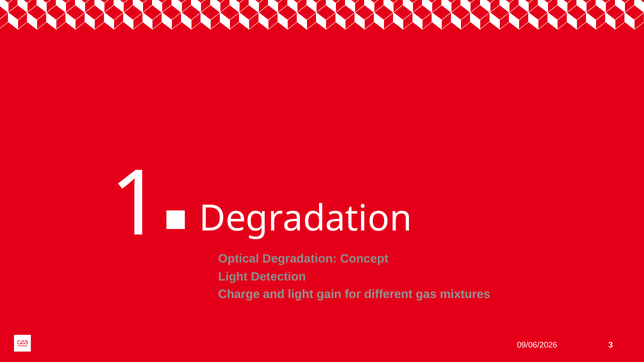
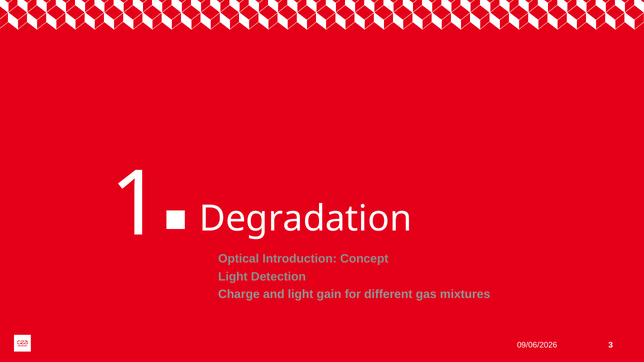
Optical Degradation: Degradation -> Introduction
